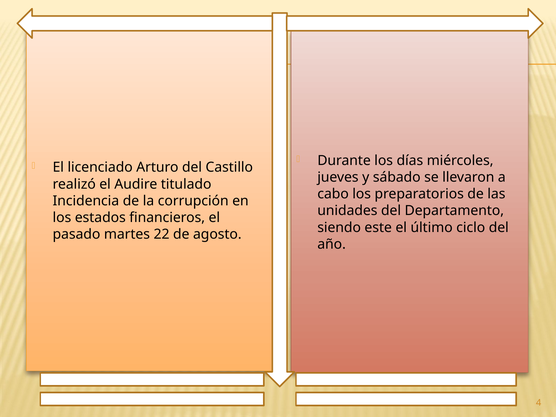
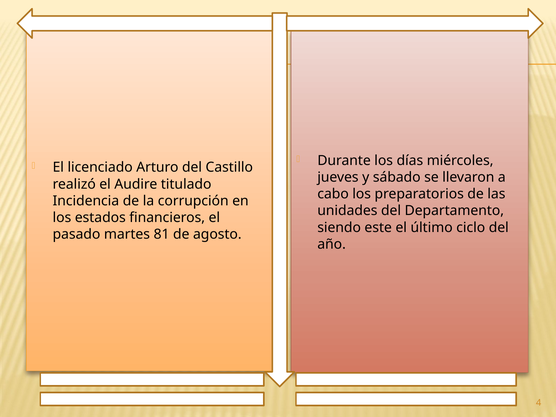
22: 22 -> 81
